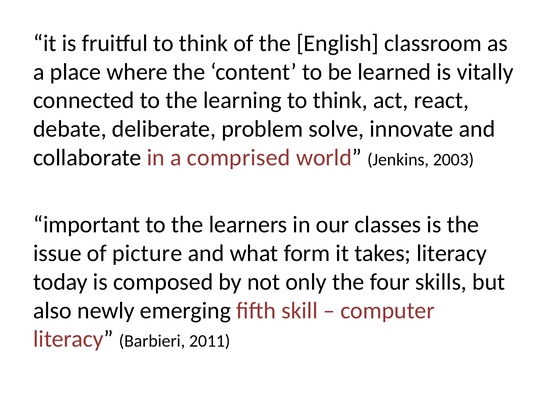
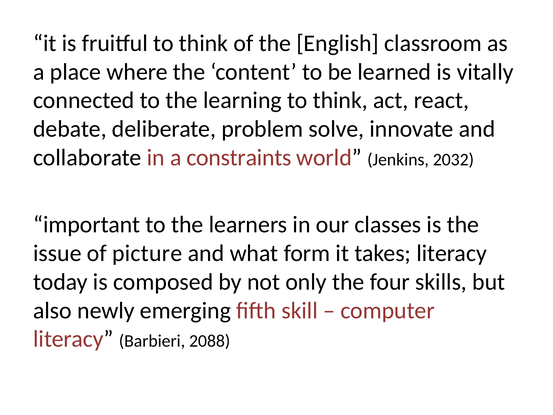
comprised: comprised -> constraints
2003: 2003 -> 2032
2011: 2011 -> 2088
